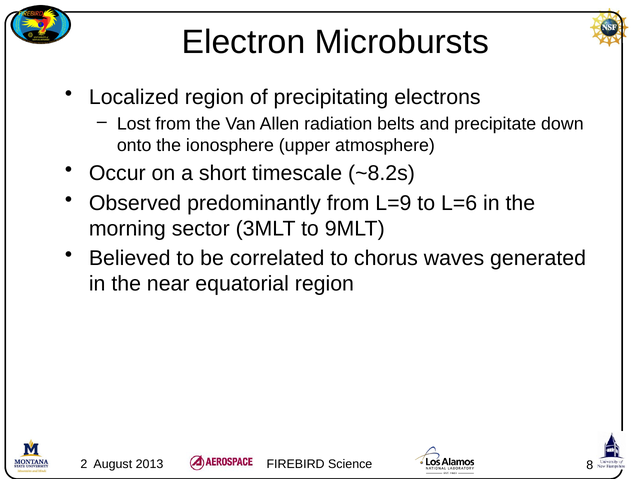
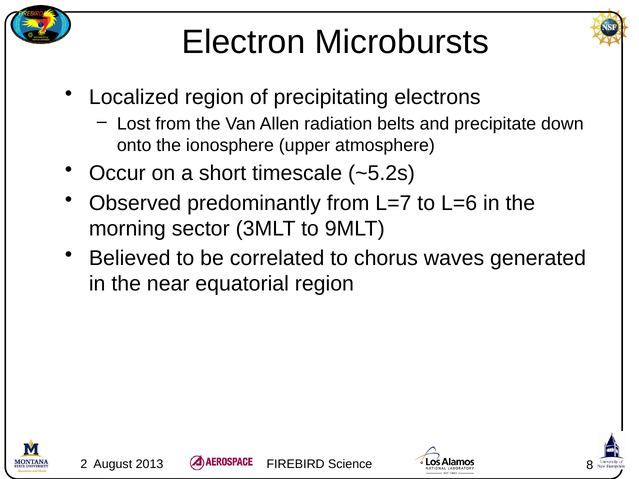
~8.2s: ~8.2s -> ~5.2s
L=9: L=9 -> L=7
